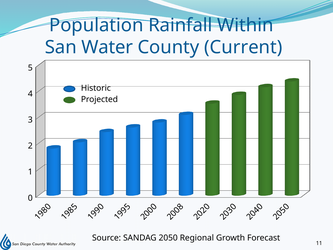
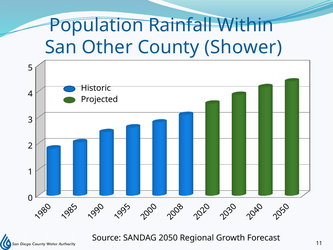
Water: Water -> Other
Current: Current -> Shower
